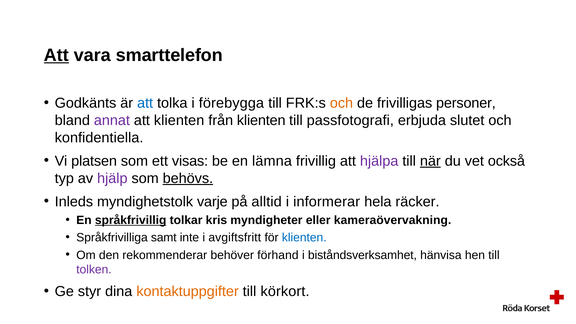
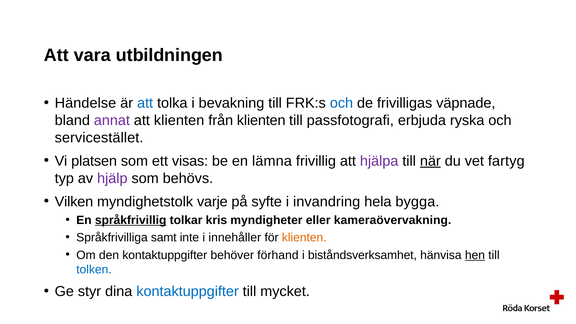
Att at (56, 55) underline: present -> none
smarttelefon: smarttelefon -> utbildningen
Godkänts: Godkänts -> Händelse
förebygga: förebygga -> bevakning
och at (341, 103) colour: orange -> blue
personer: personer -> väpnade
slutet: slutet -> ryska
konfidentiella: konfidentiella -> servicestället
också: också -> fartyg
behövs underline: present -> none
Inleds: Inleds -> Vilken
alltid: alltid -> syfte
informerar: informerar -> invandring
räcker: räcker -> bygga
avgiftsfritt: avgiftsfritt -> innehåller
klienten at (304, 238) colour: blue -> orange
den rekommenderar: rekommenderar -> kontaktuppgifter
hen underline: none -> present
tolken colour: purple -> blue
kontaktuppgifter at (188, 291) colour: orange -> blue
körkort: körkort -> mycket
